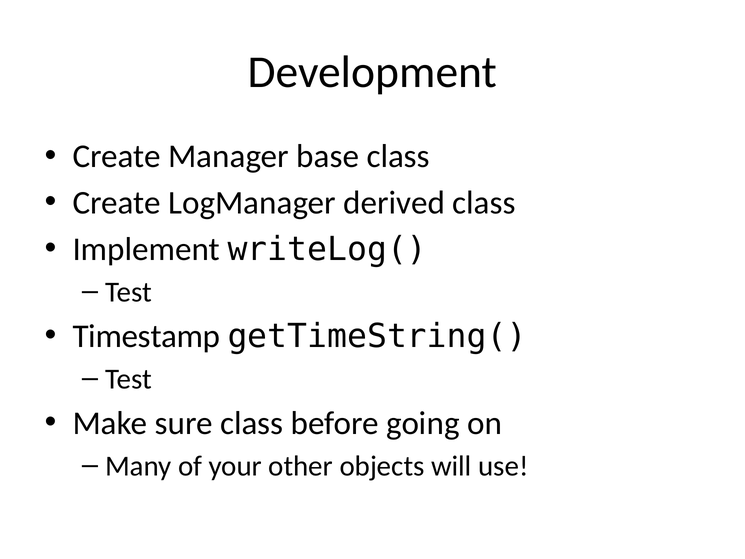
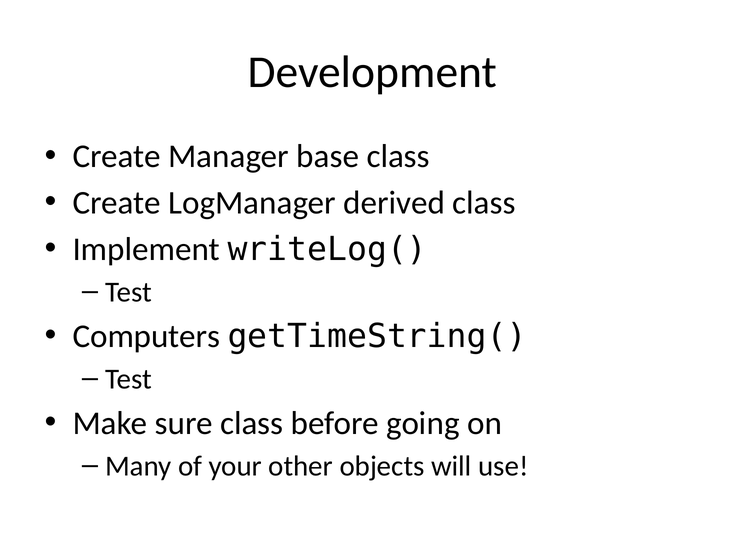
Timestamp: Timestamp -> Computers
